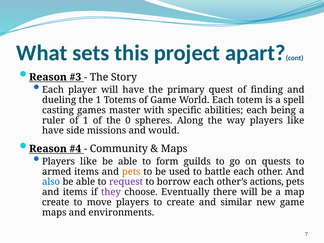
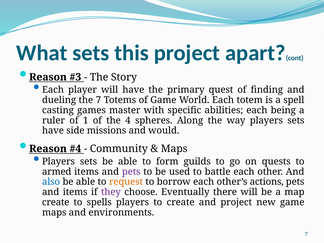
the 1: 1 -> 7
0: 0 -> 4
way players like: like -> sets
like at (88, 161): like -> sets
pets at (131, 172) colour: orange -> purple
request colour: purple -> orange
move: move -> spells
and similar: similar -> project
